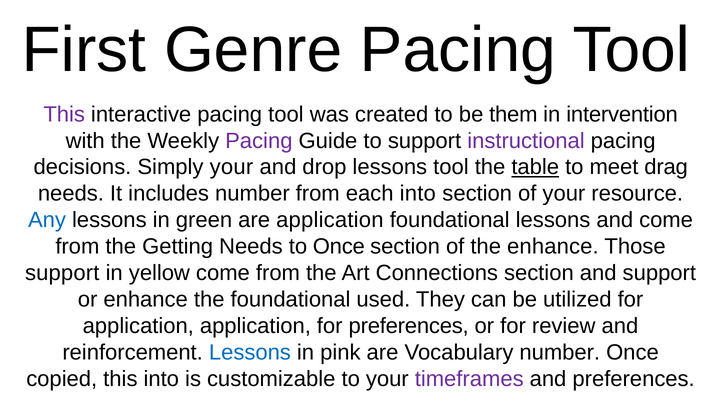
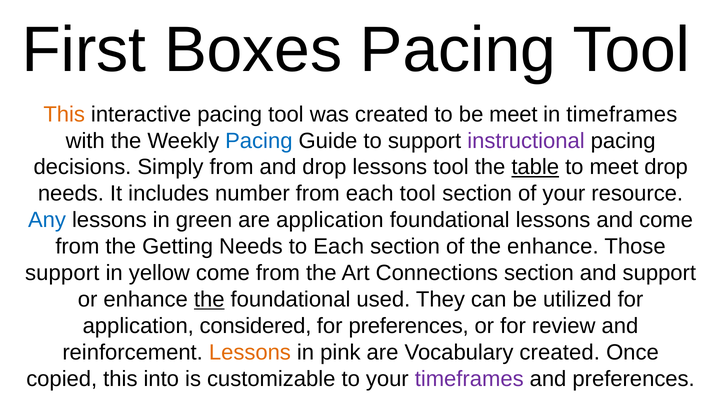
Genre: Genre -> Boxes
This at (64, 114) colour: purple -> orange
be them: them -> meet
in intervention: intervention -> timeframes
Pacing at (259, 141) colour: purple -> blue
Simply your: your -> from
meet drag: drag -> drop
each into: into -> tool
to Once: Once -> Each
the at (209, 300) underline: none -> present
application application: application -> considered
Lessons at (250, 353) colour: blue -> orange
Vocabulary number: number -> created
